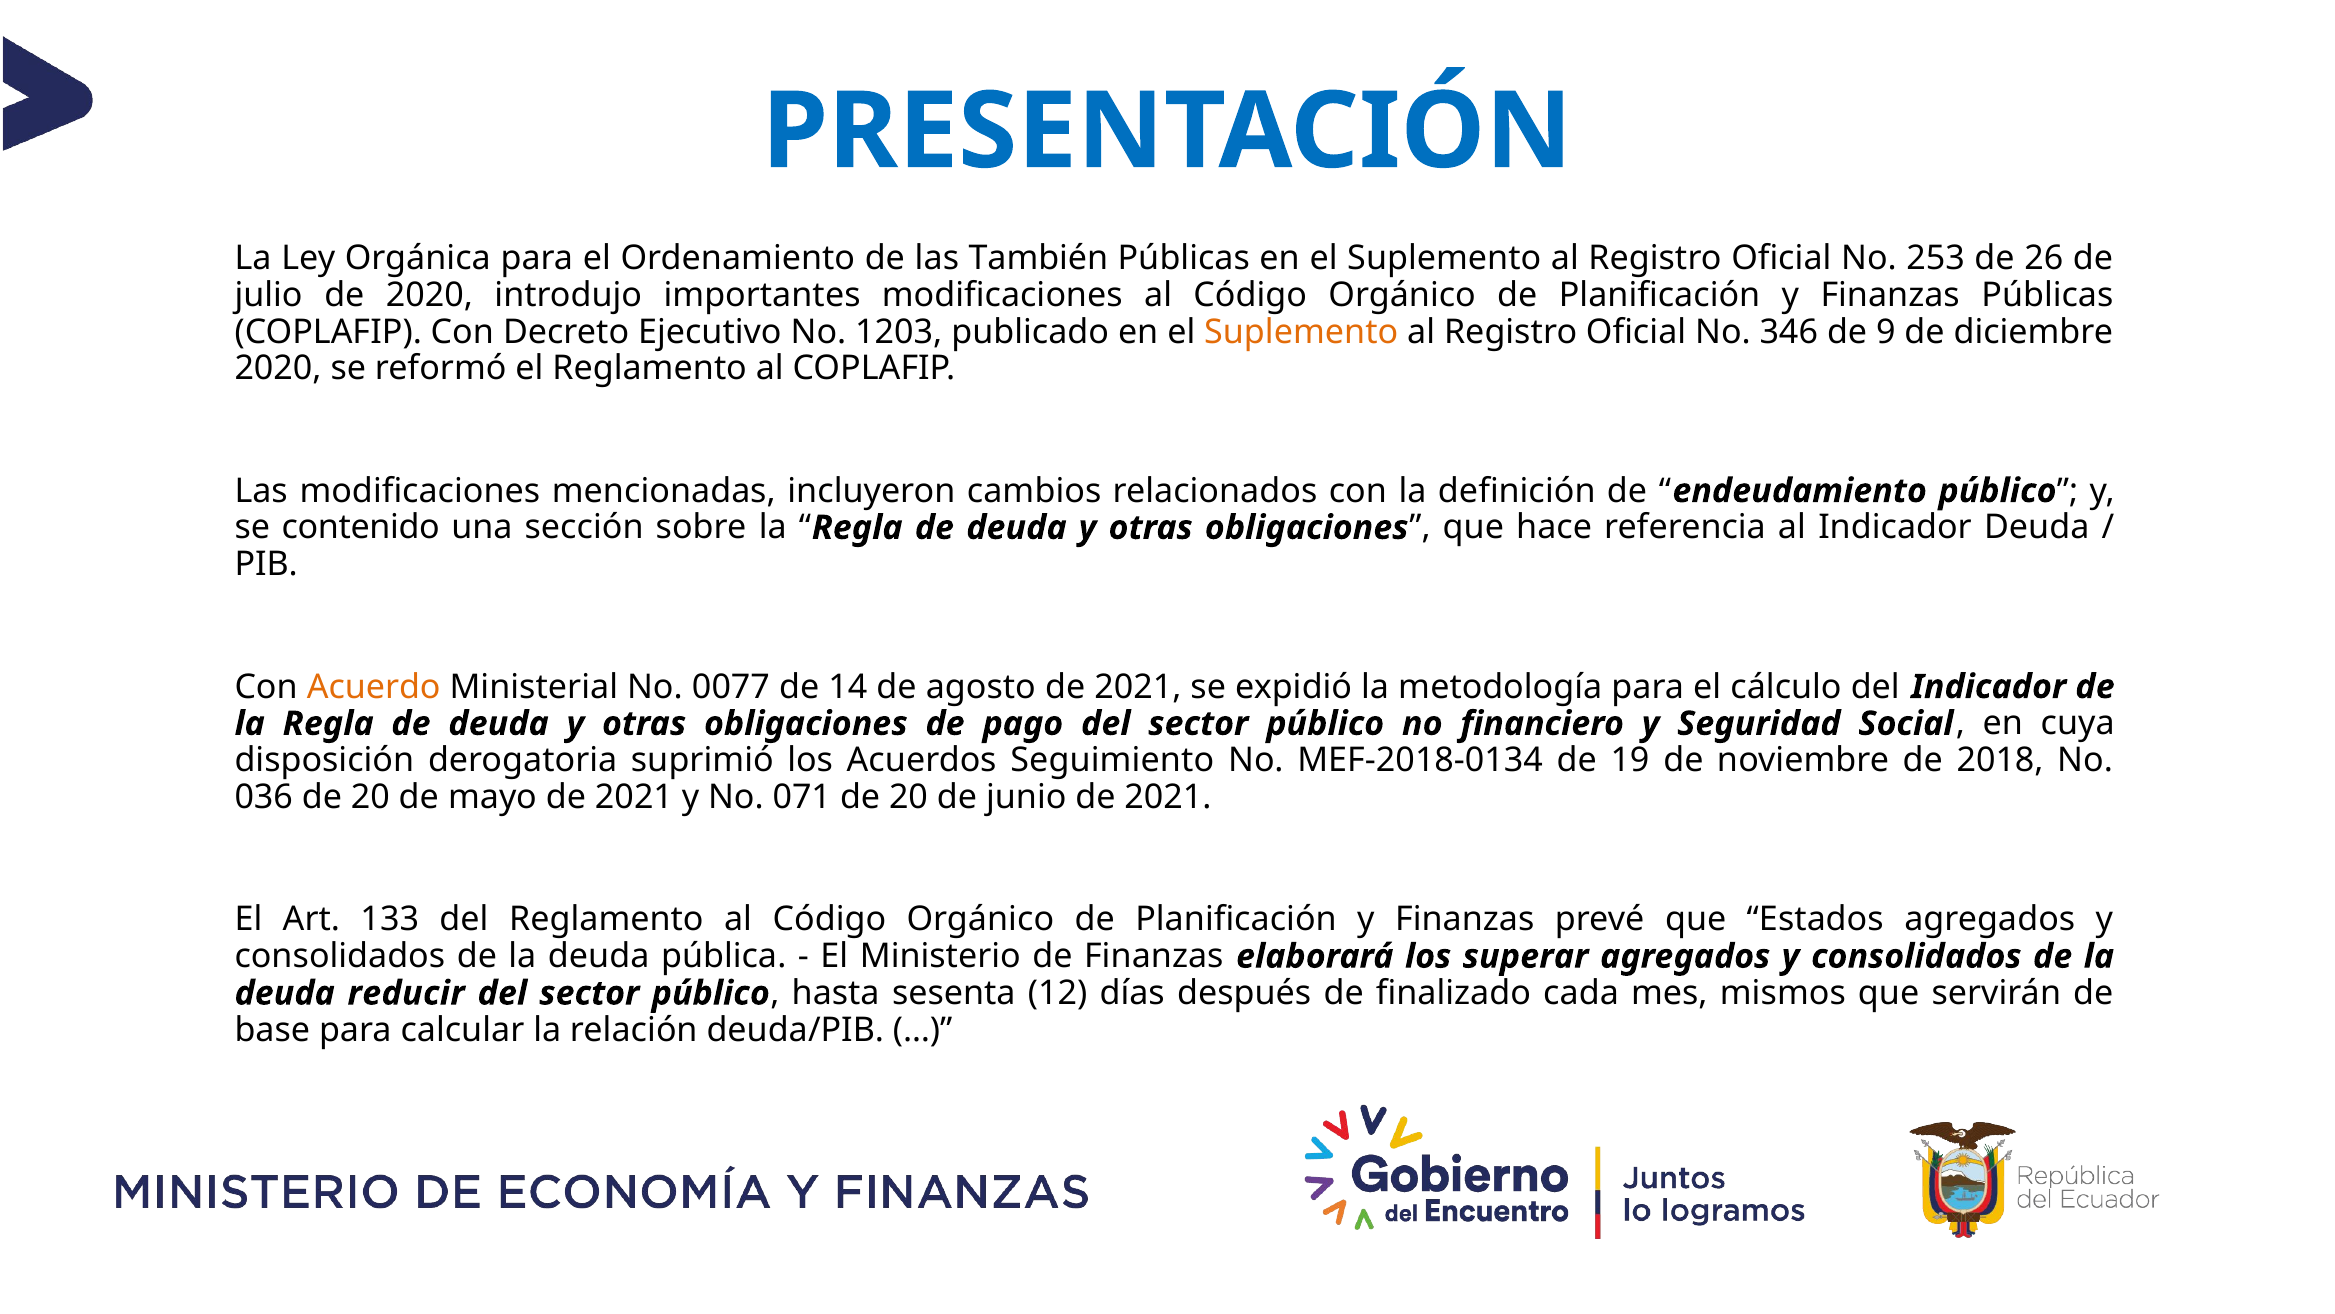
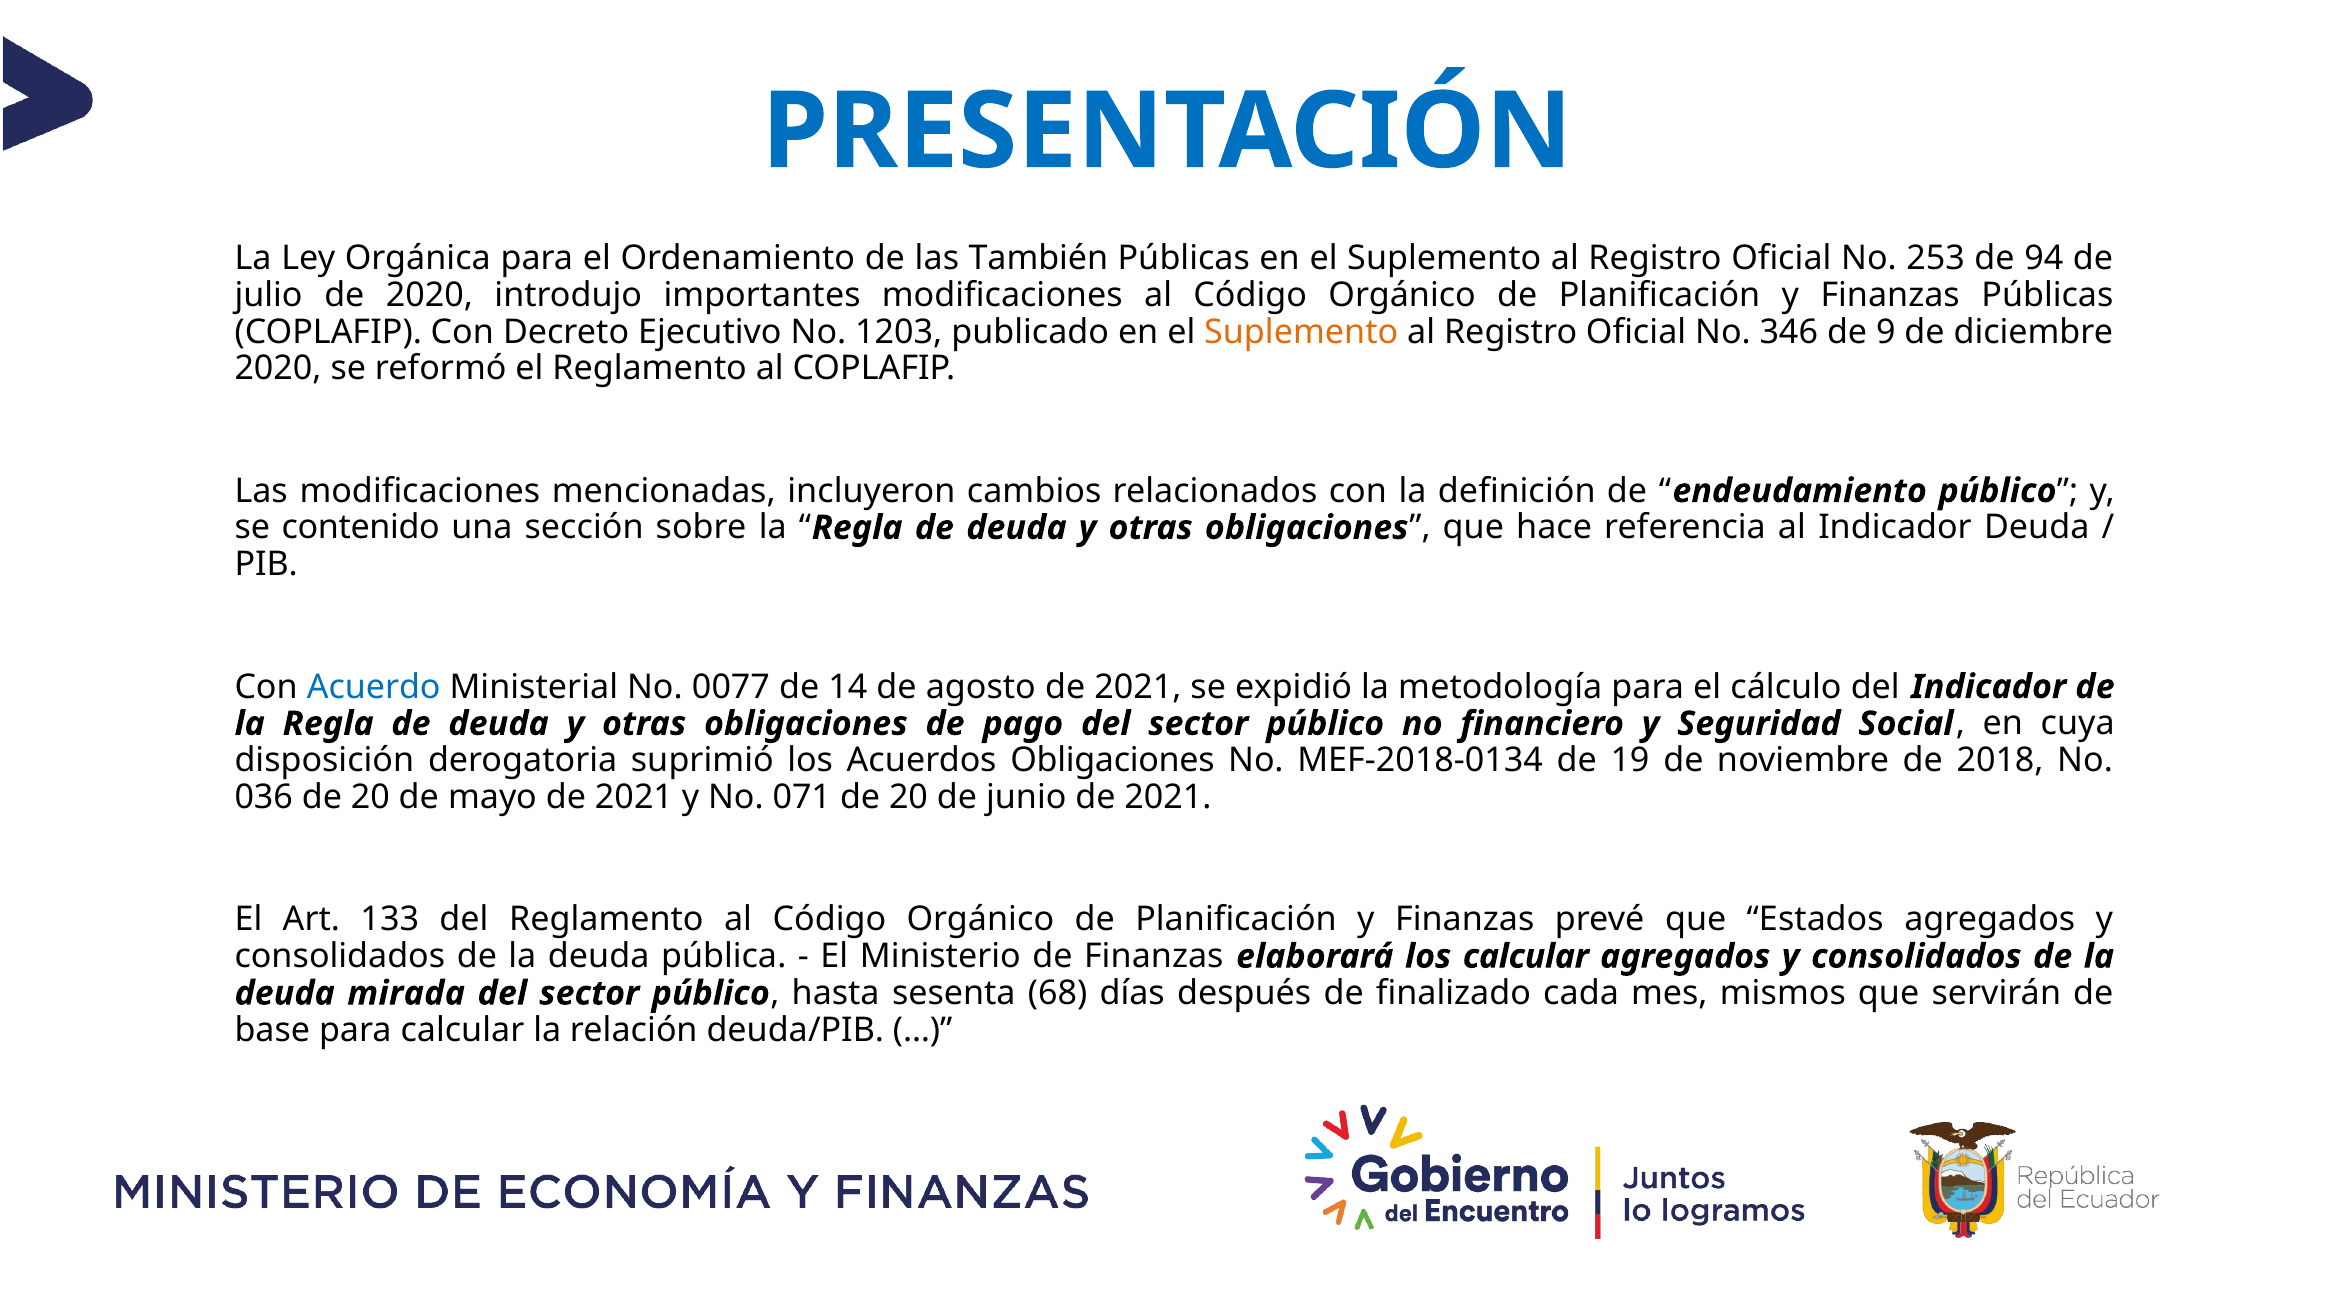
26: 26 -> 94
Acuerdo colour: orange -> blue
Acuerdos Seguimiento: Seguimiento -> Obligaciones
los superar: superar -> calcular
reducir: reducir -> mirada
12: 12 -> 68
